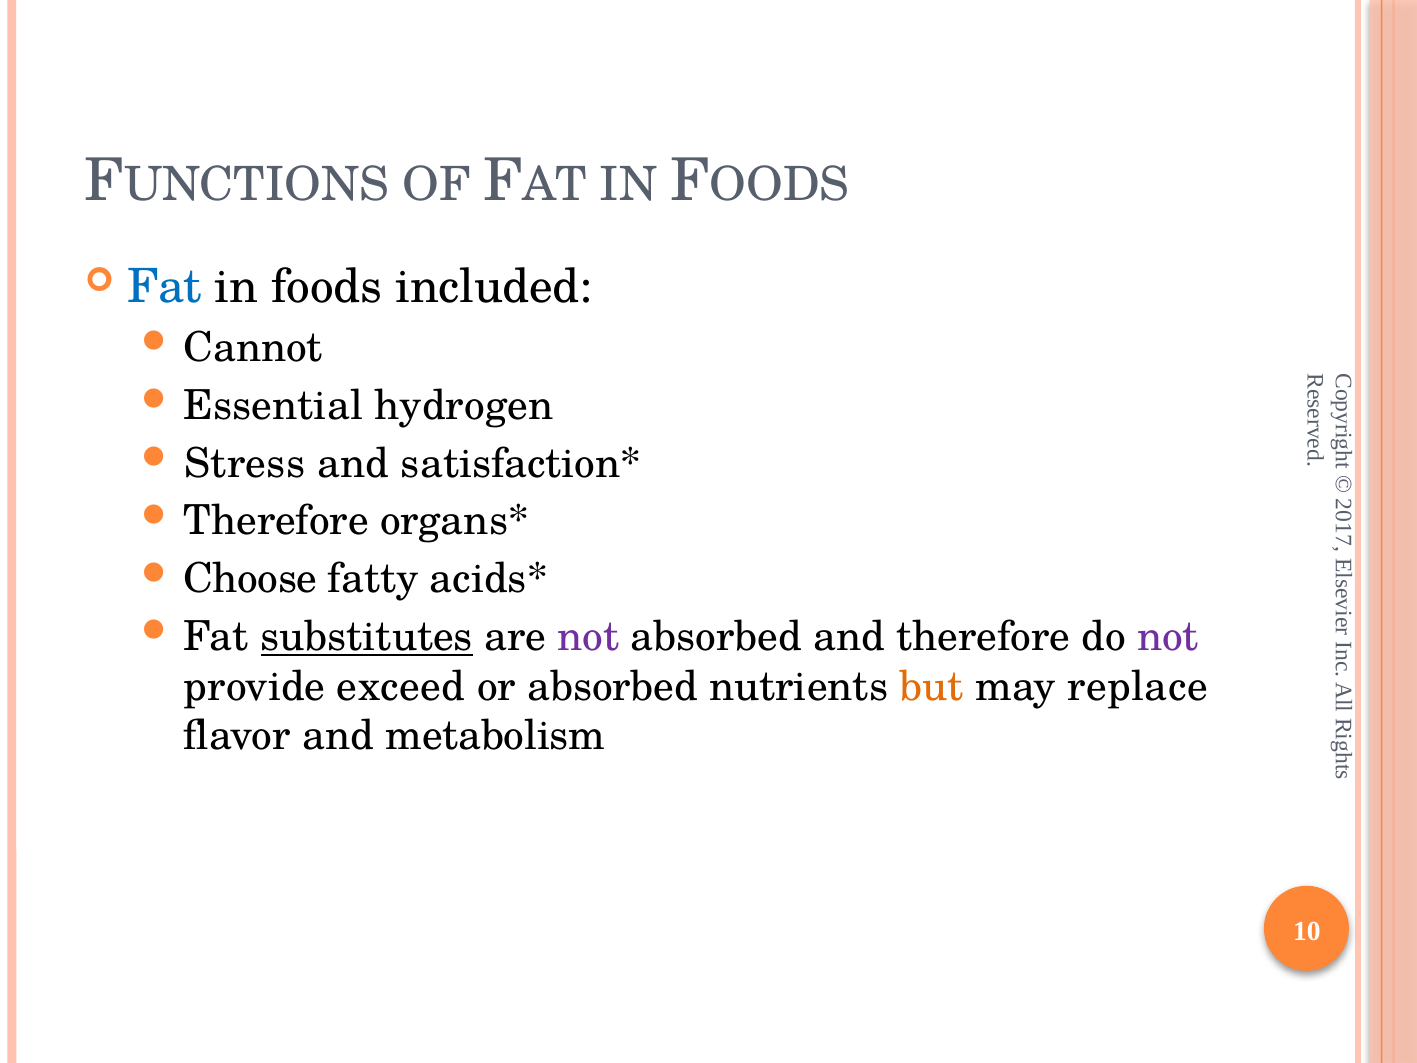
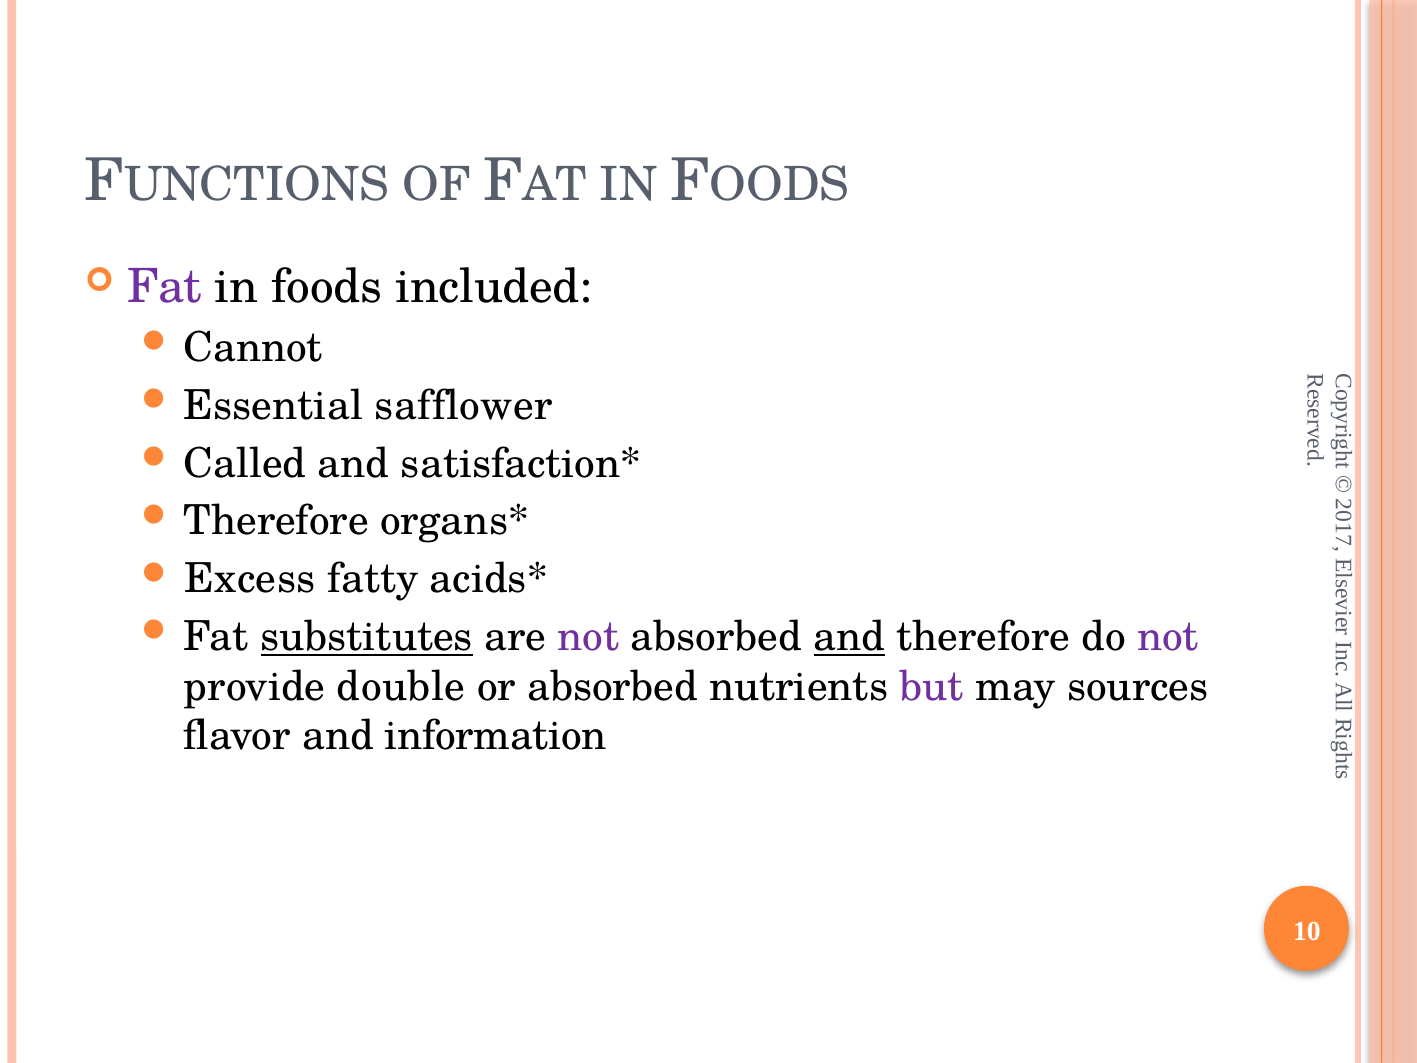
Fat at (165, 287) colour: blue -> purple
hydrogen: hydrogen -> safflower
Stress: Stress -> Called
Choose: Choose -> Excess
and at (850, 637) underline: none -> present
exceed: exceed -> double
but colour: orange -> purple
replace: replace -> sources
metabolism: metabolism -> information
